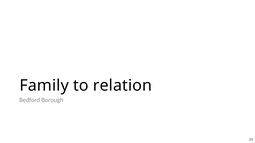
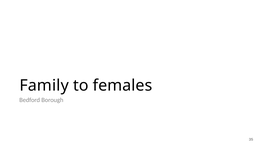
relation: relation -> females
